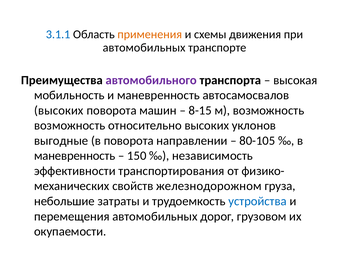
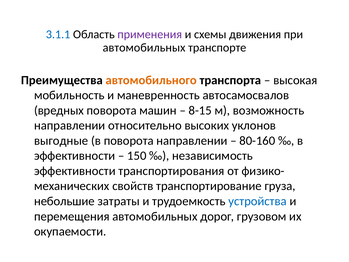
применения colour: orange -> purple
автомобильного colour: purple -> orange
высоких at (59, 110): высоких -> вредных
возможность at (70, 125): возможность -> направлении
80-105: 80-105 -> 80-160
маневренность at (75, 156): маневренность -> эффективности
железнодорожном: железнодорожном -> транспортирование
